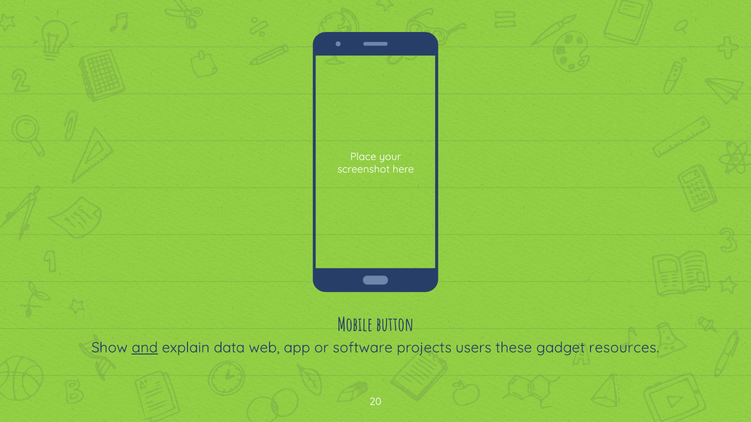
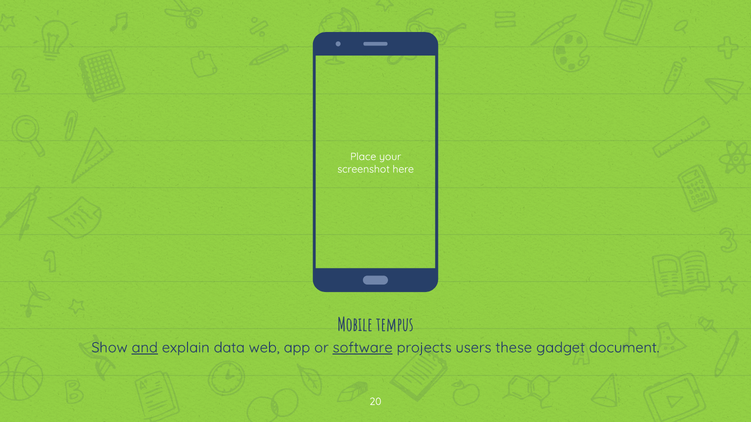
button: button -> tempus
software underline: none -> present
resources: resources -> document
